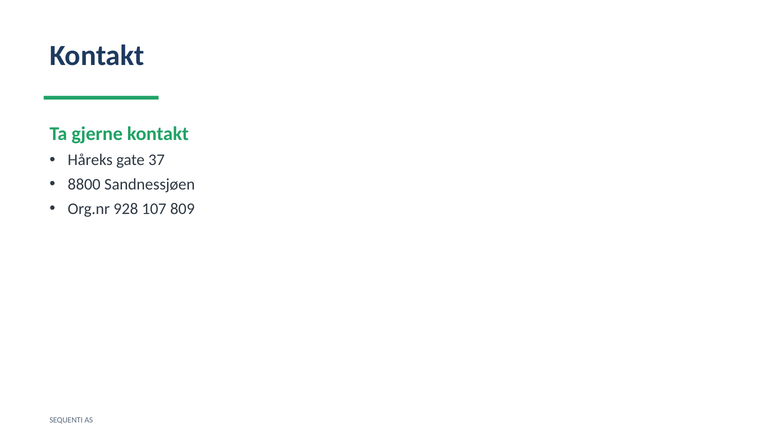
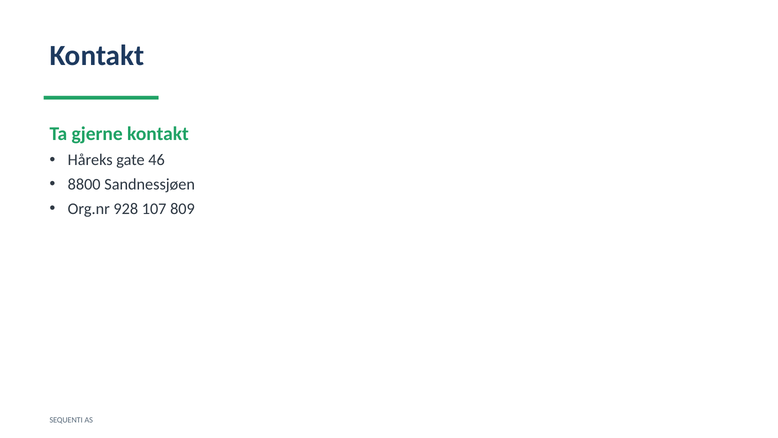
37: 37 -> 46
